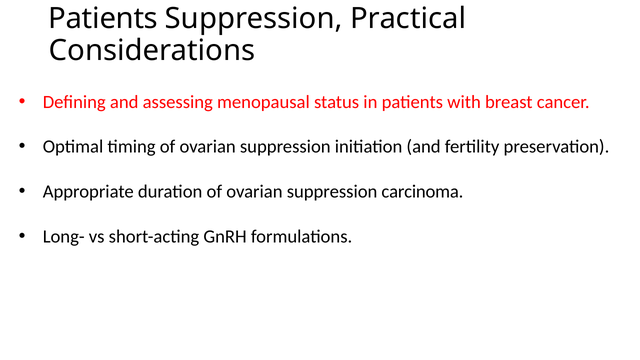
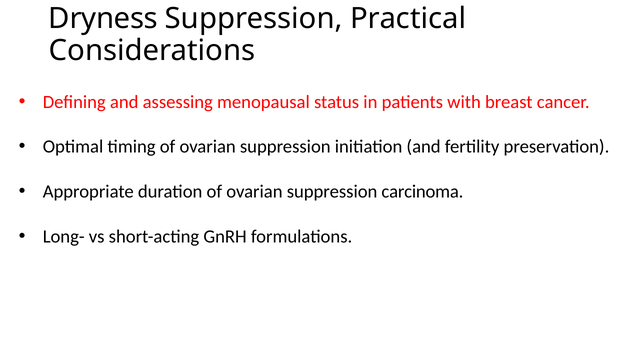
Patients at (103, 19): Patients -> Dryness
